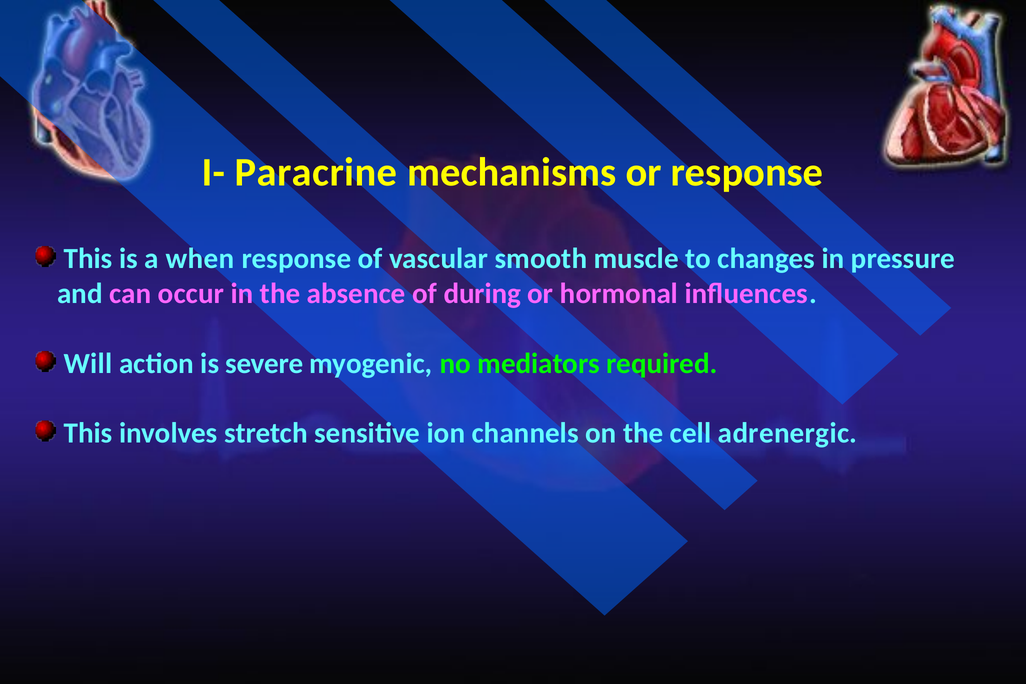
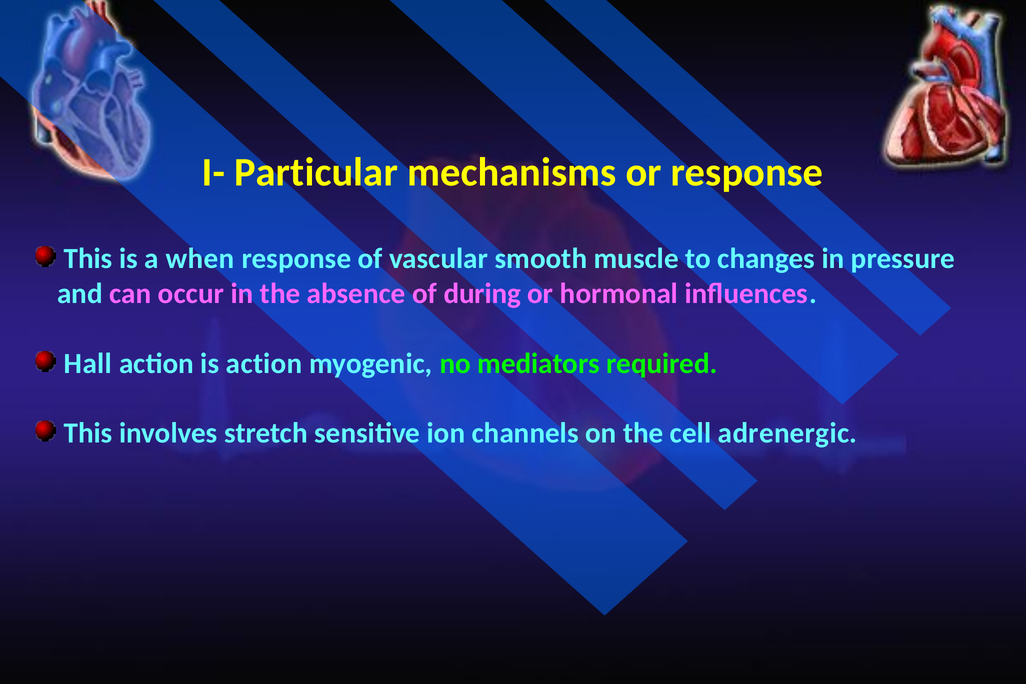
Paracrine: Paracrine -> Particular
Will: Will -> Hall
is severe: severe -> action
